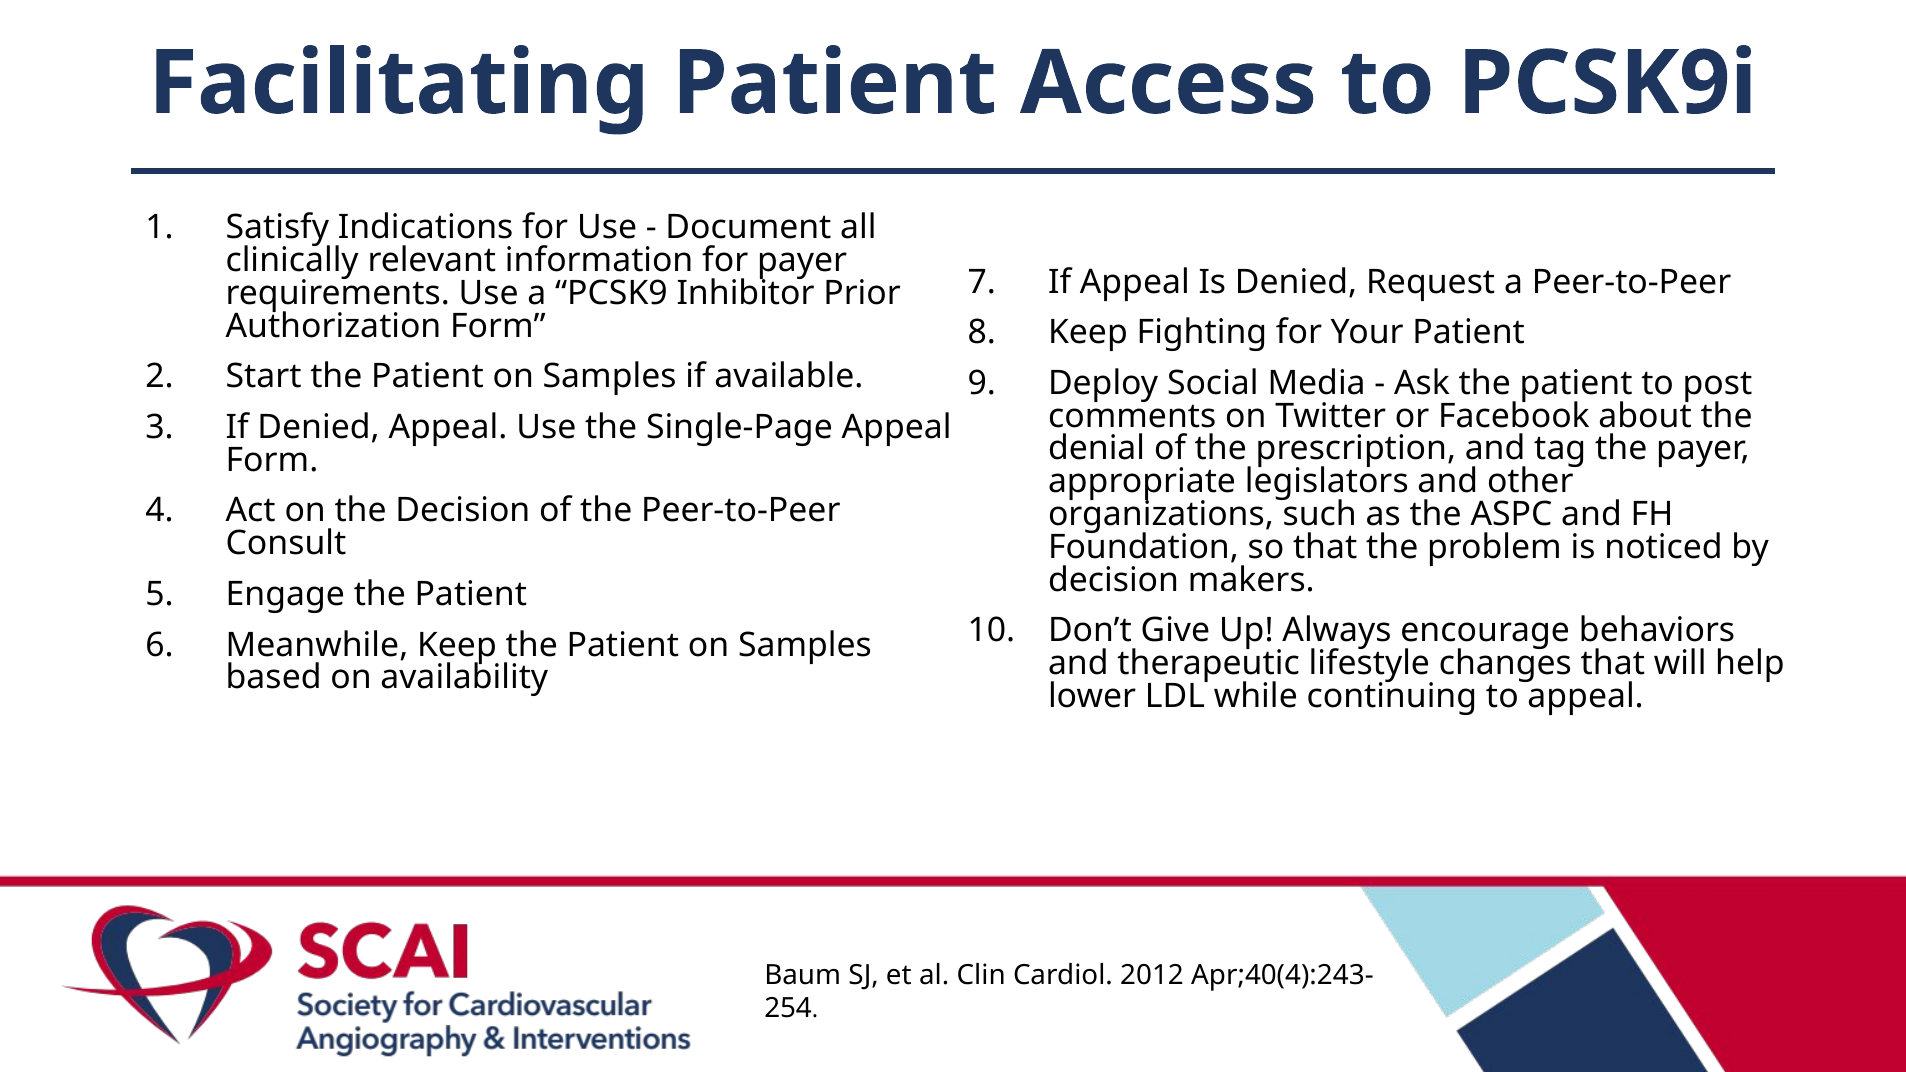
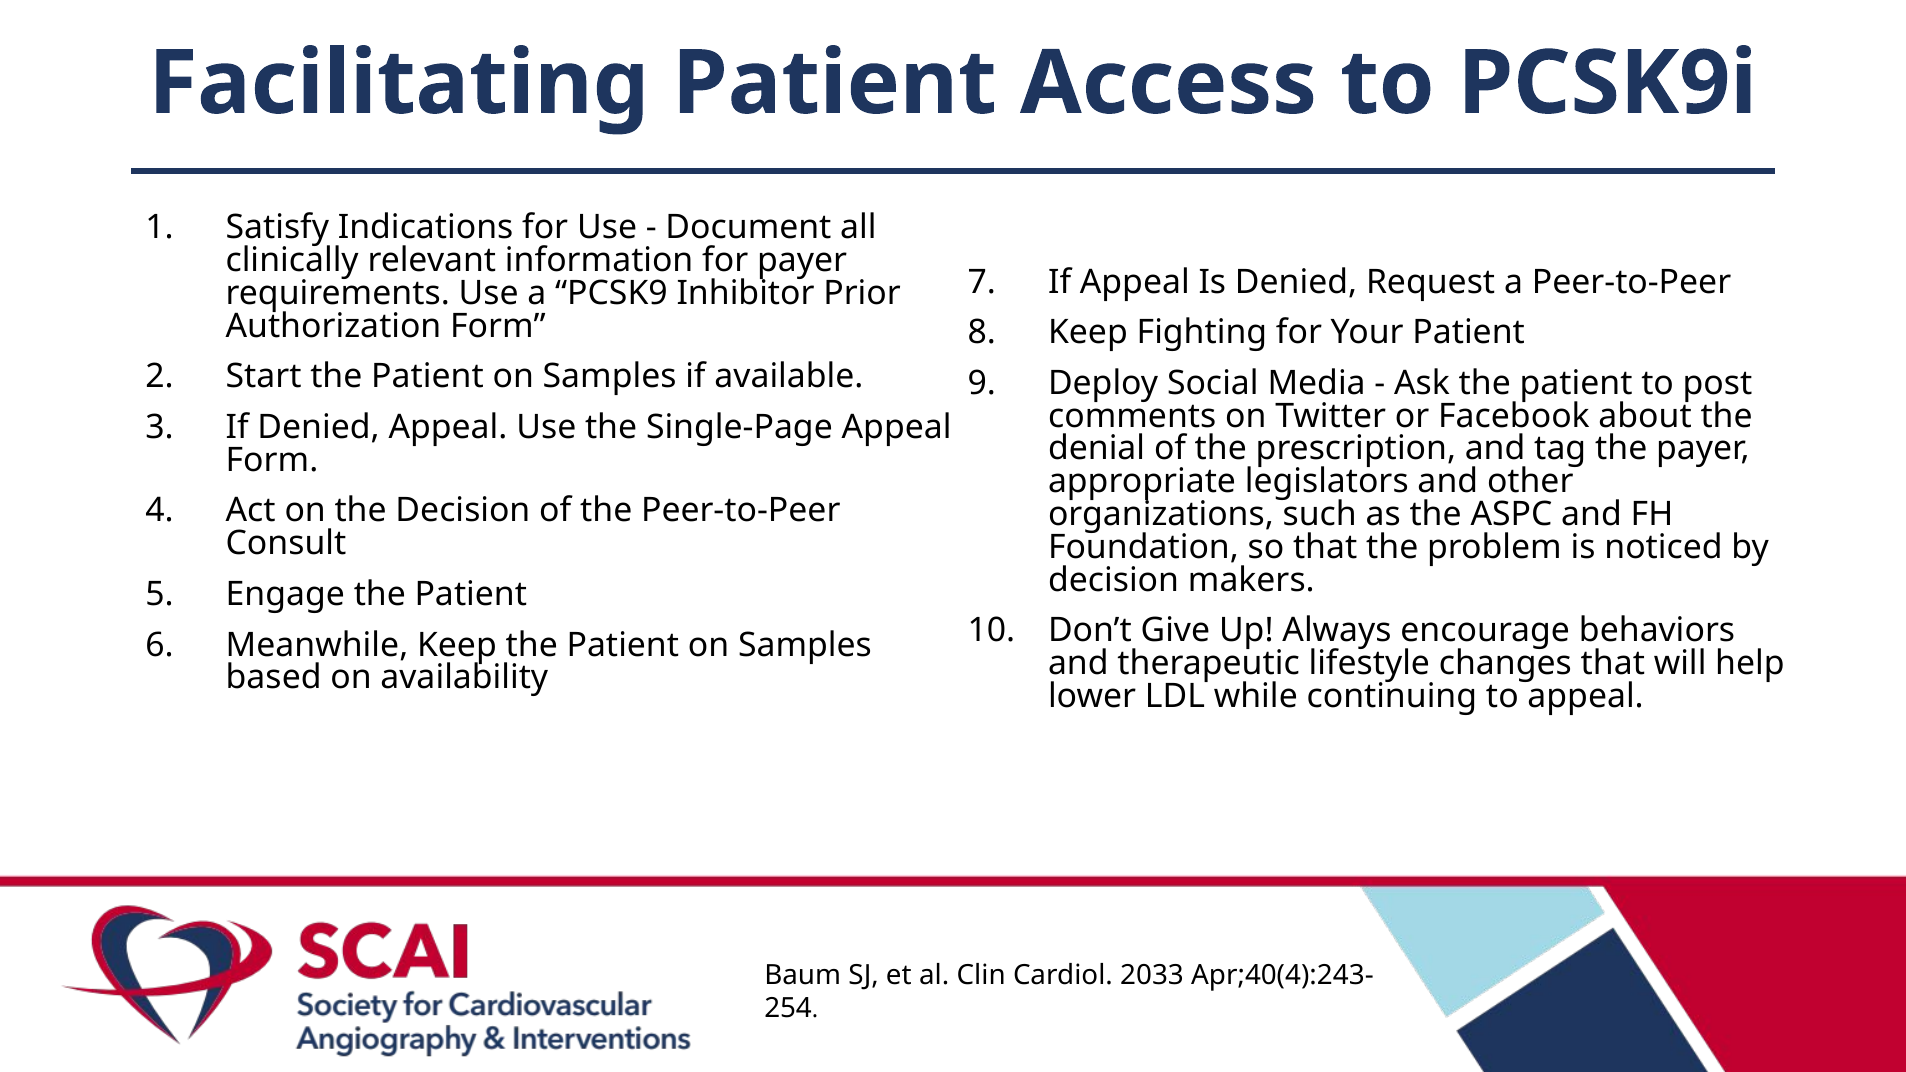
2012: 2012 -> 2033
